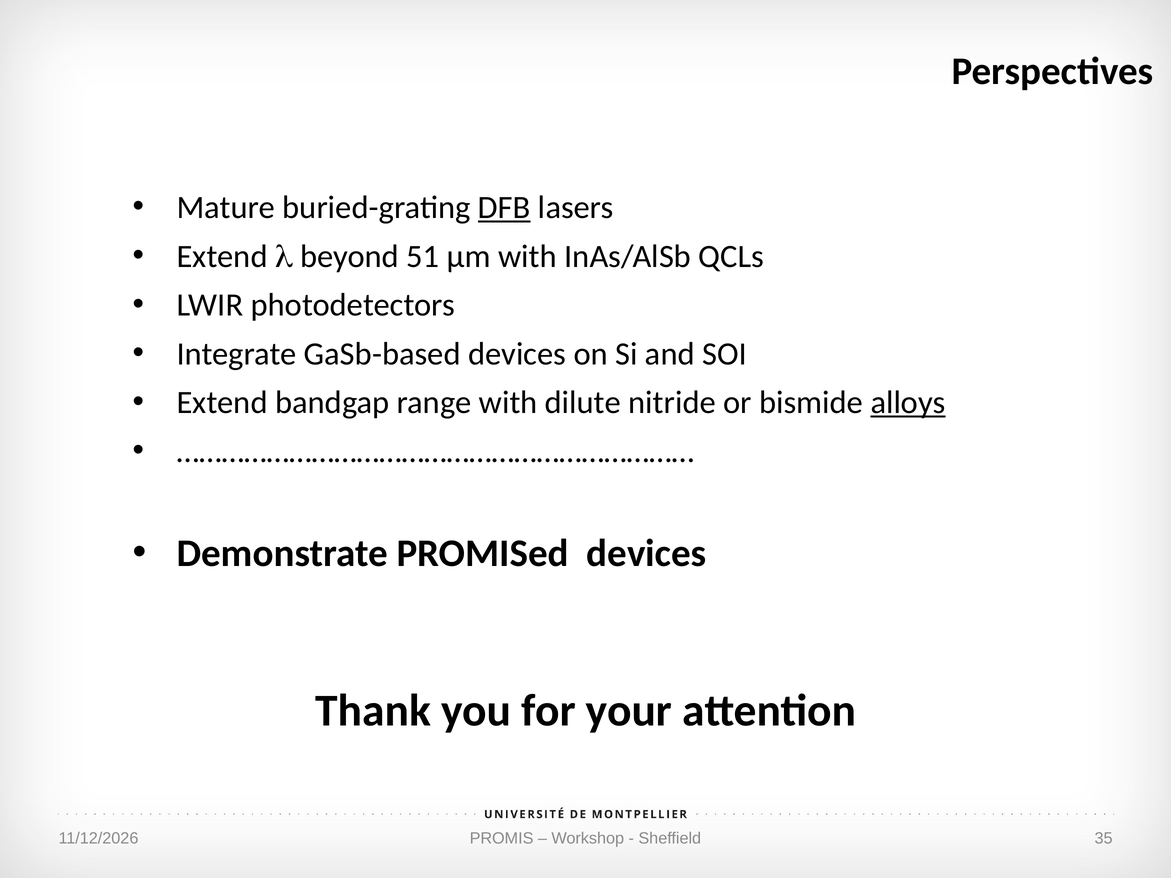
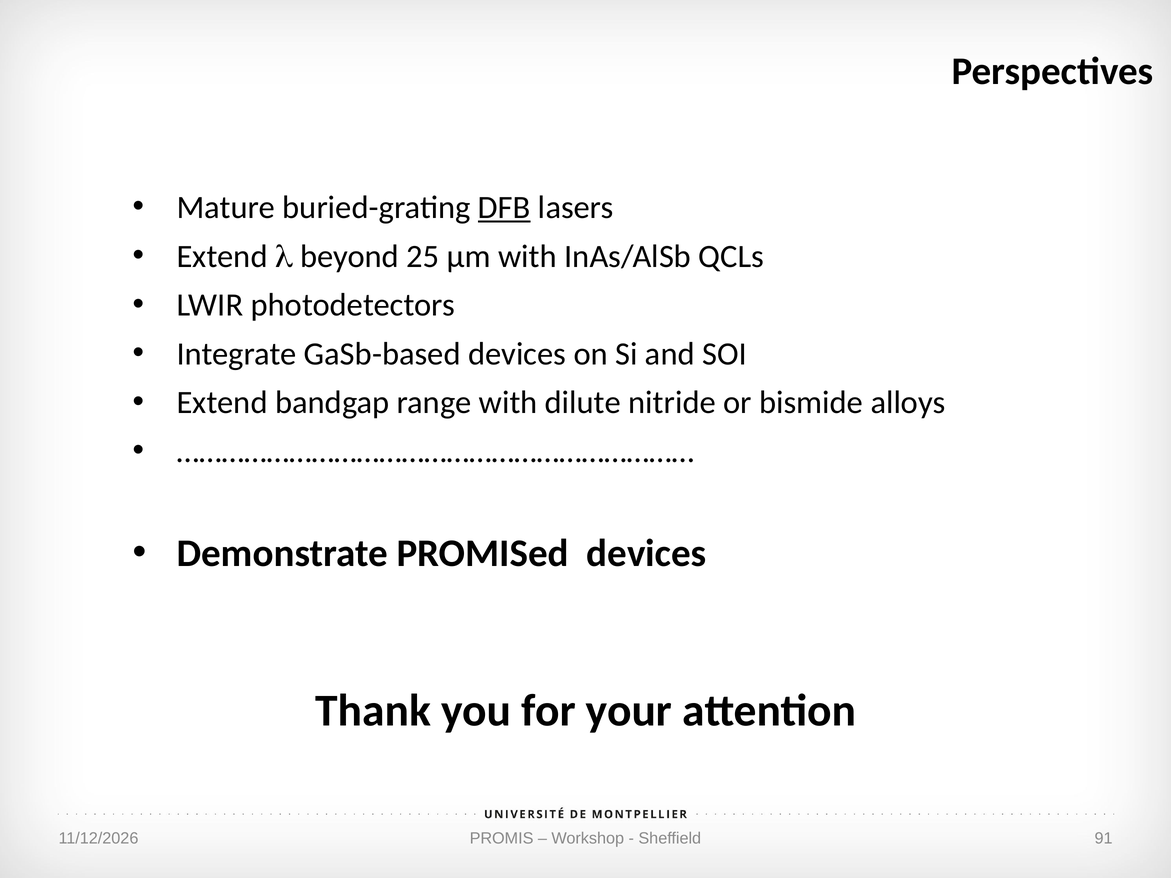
51: 51 -> 25
alloys underline: present -> none
35: 35 -> 91
